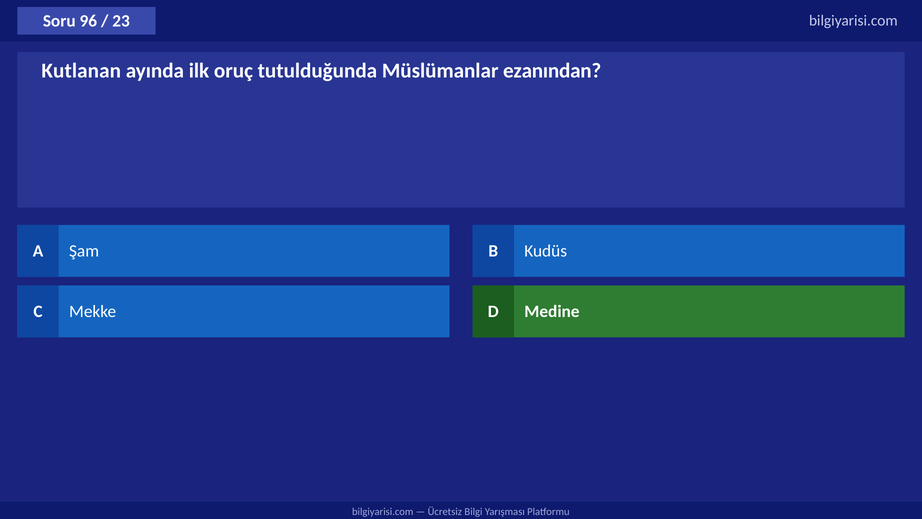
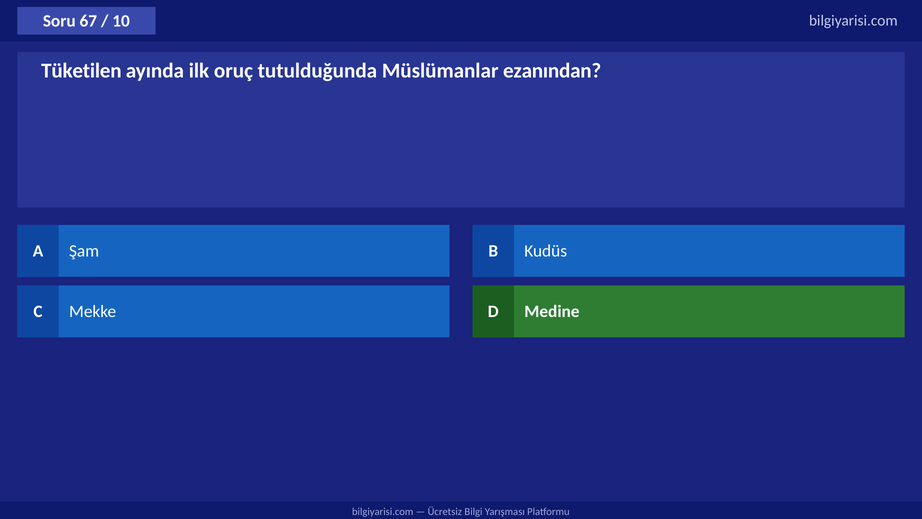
96: 96 -> 67
23: 23 -> 10
Kutlanan: Kutlanan -> Tüketilen
